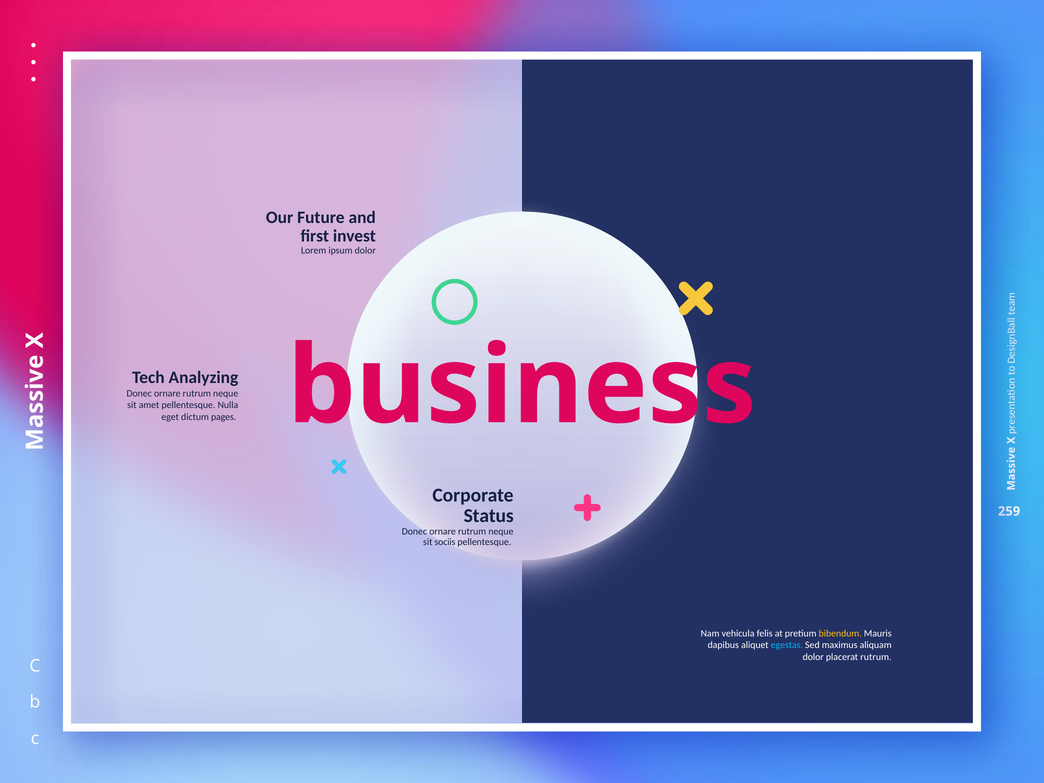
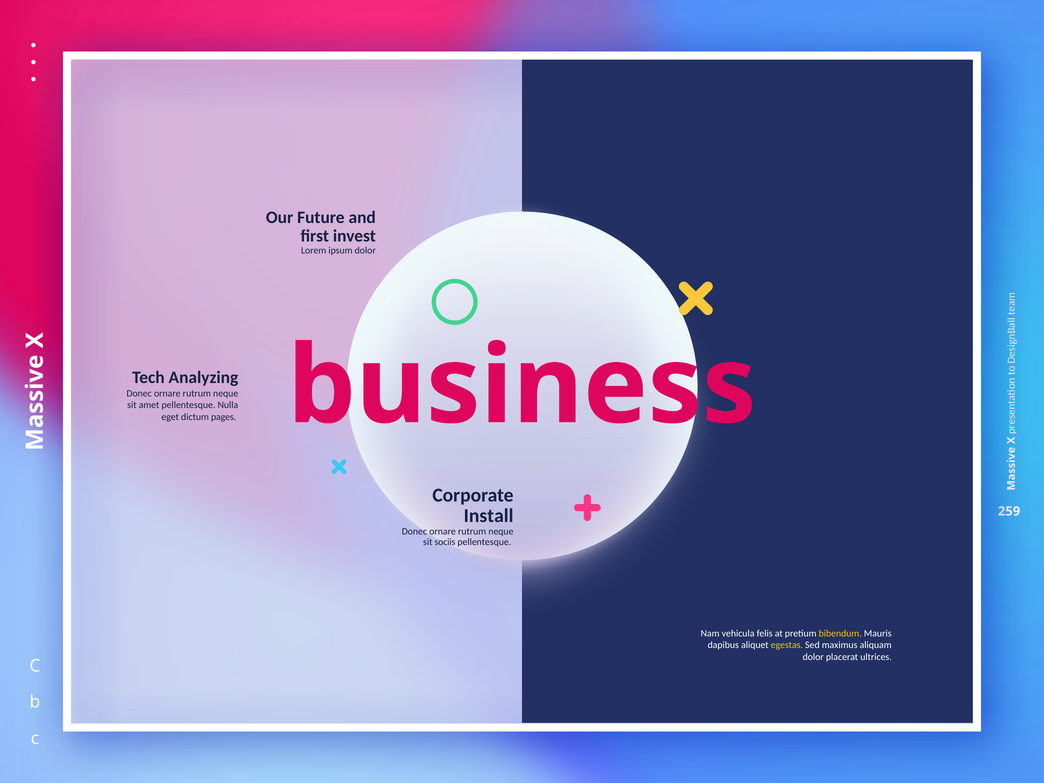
Status: Status -> Install
egestas colour: light blue -> yellow
placerat rutrum: rutrum -> ultrices
